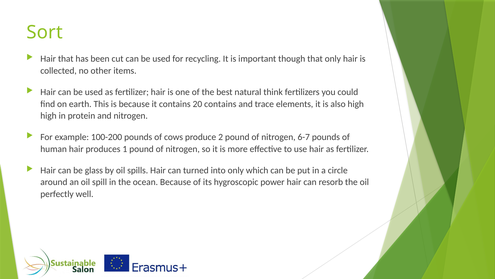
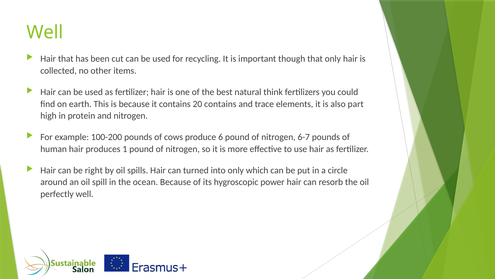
Sort at (45, 32): Sort -> Well
also high: high -> part
2: 2 -> 6
glass: glass -> right
